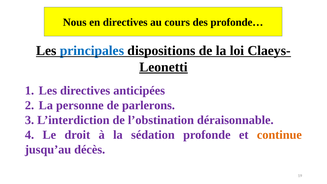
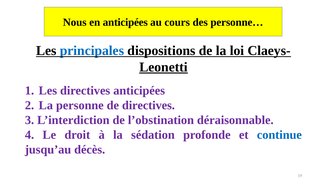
en directives: directives -> anticipées
profonde…: profonde… -> personne…
de parlerons: parlerons -> directives
continue colour: orange -> blue
